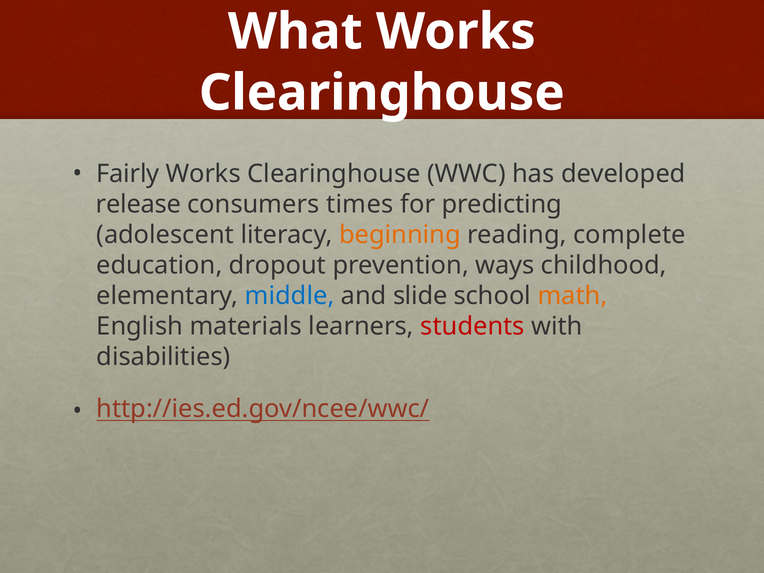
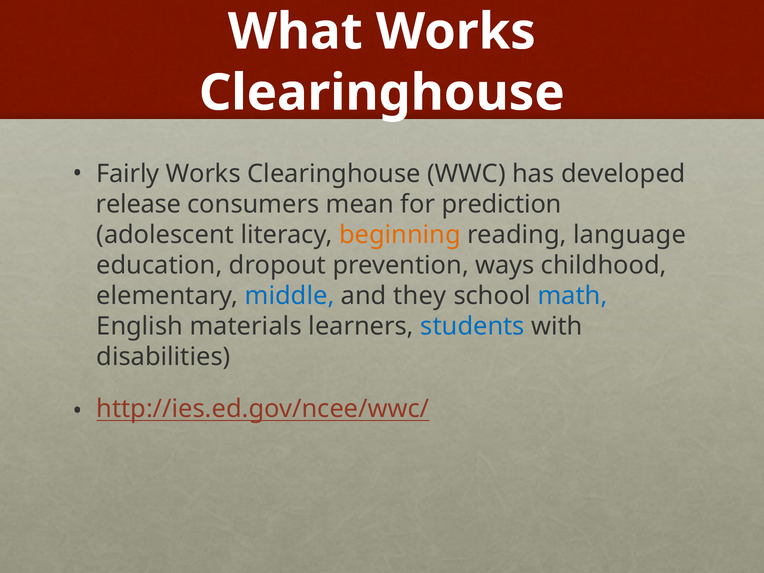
times: times -> mean
predicting: predicting -> prediction
complete: complete -> language
slide: slide -> they
math colour: orange -> blue
students colour: red -> blue
